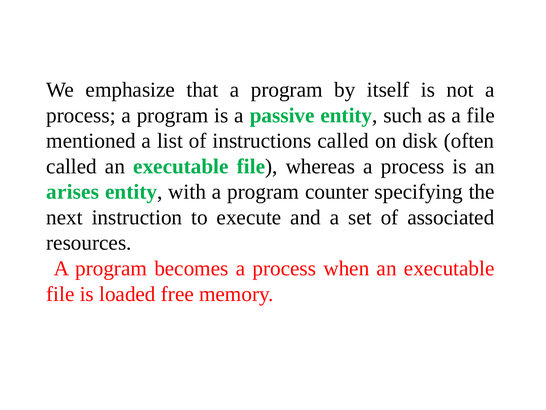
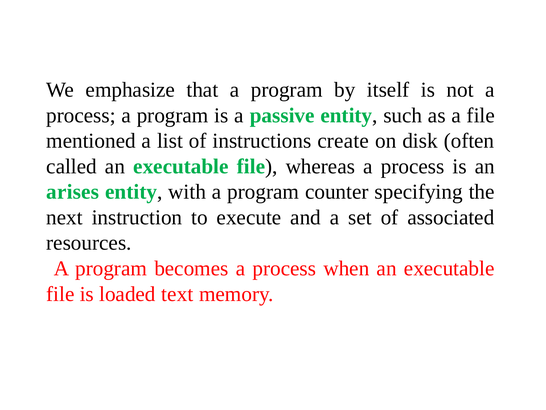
instructions called: called -> create
free: free -> text
